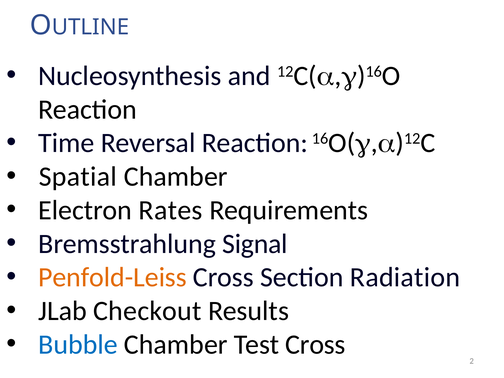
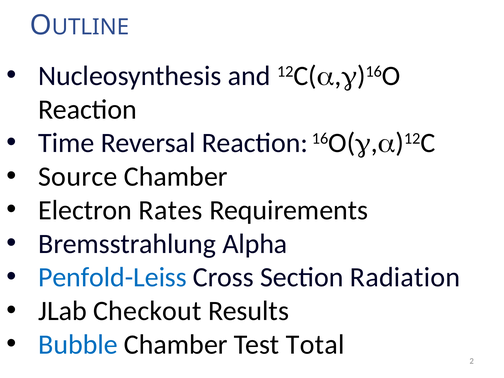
Spatial: Spatial -> Source
Signal: Signal -> Alpha
Penfold-Leiss colour: orange -> blue
Test Cross: Cross -> Total
